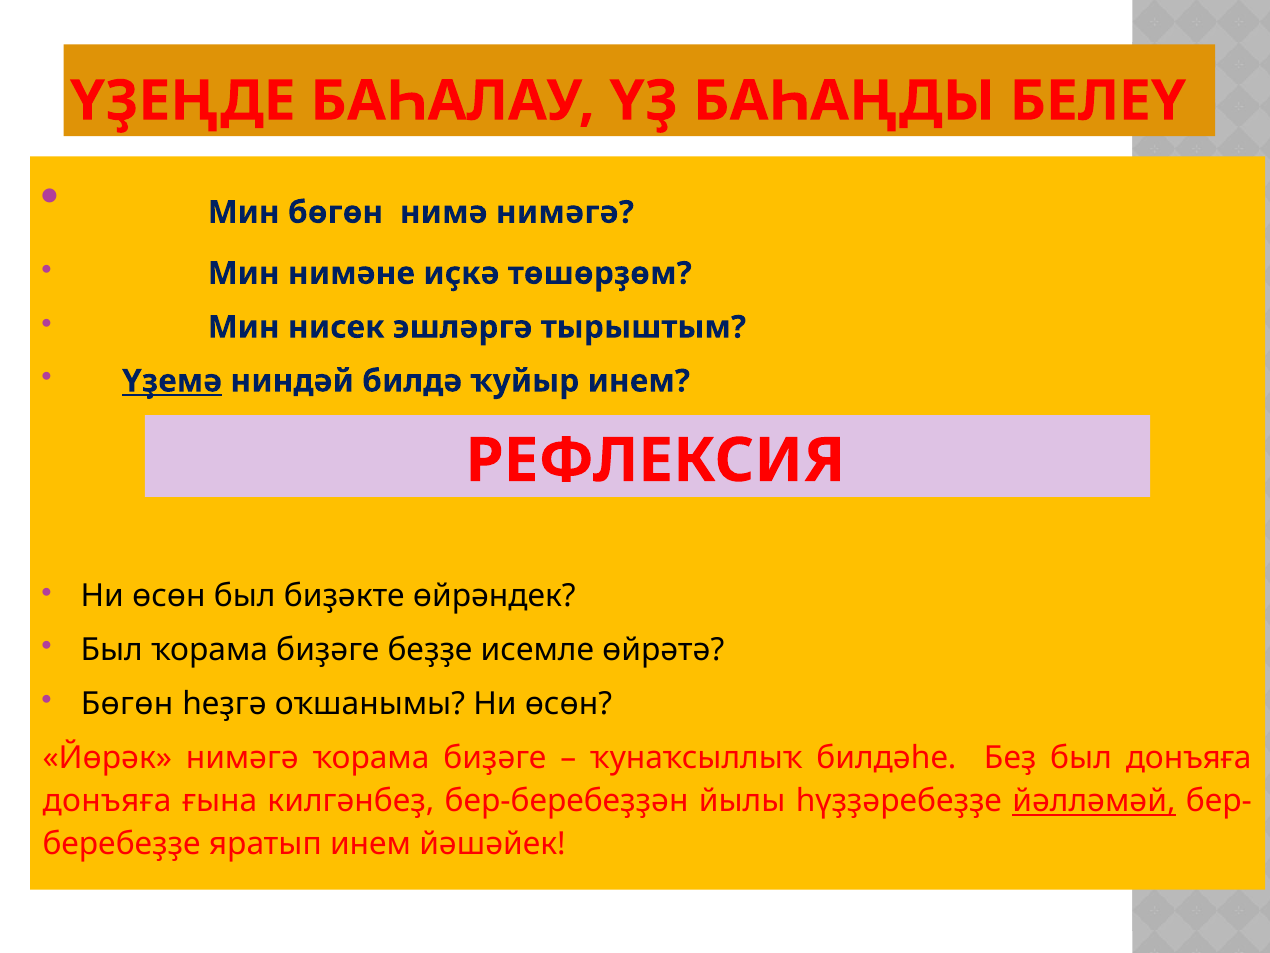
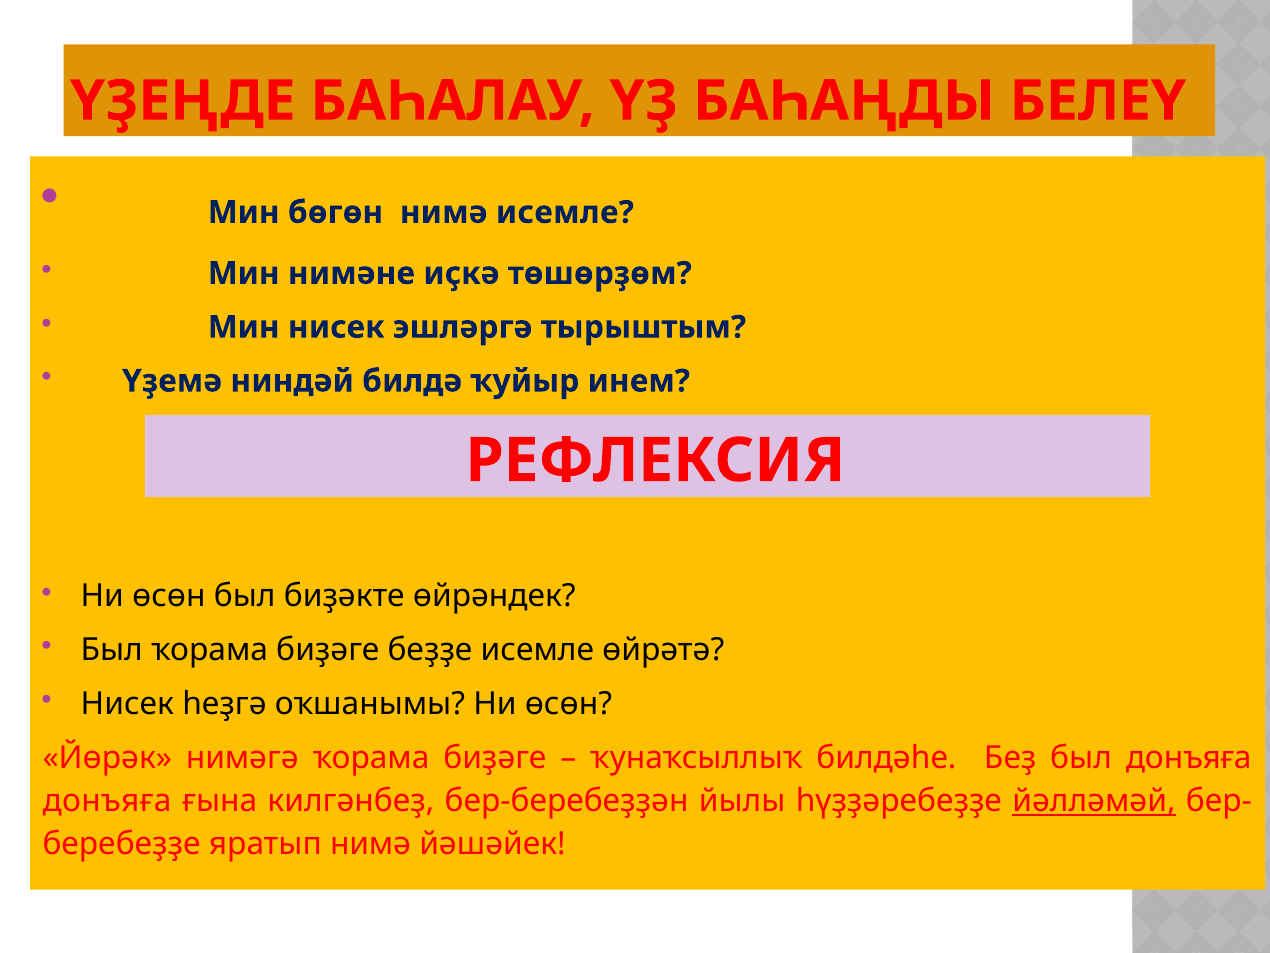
нимә нимәгә: нимәгә -> исемле
Үҙемә underline: present -> none
Бөгөн at (127, 704): Бөгөн -> Нисек
яратып инем: инем -> нимә
